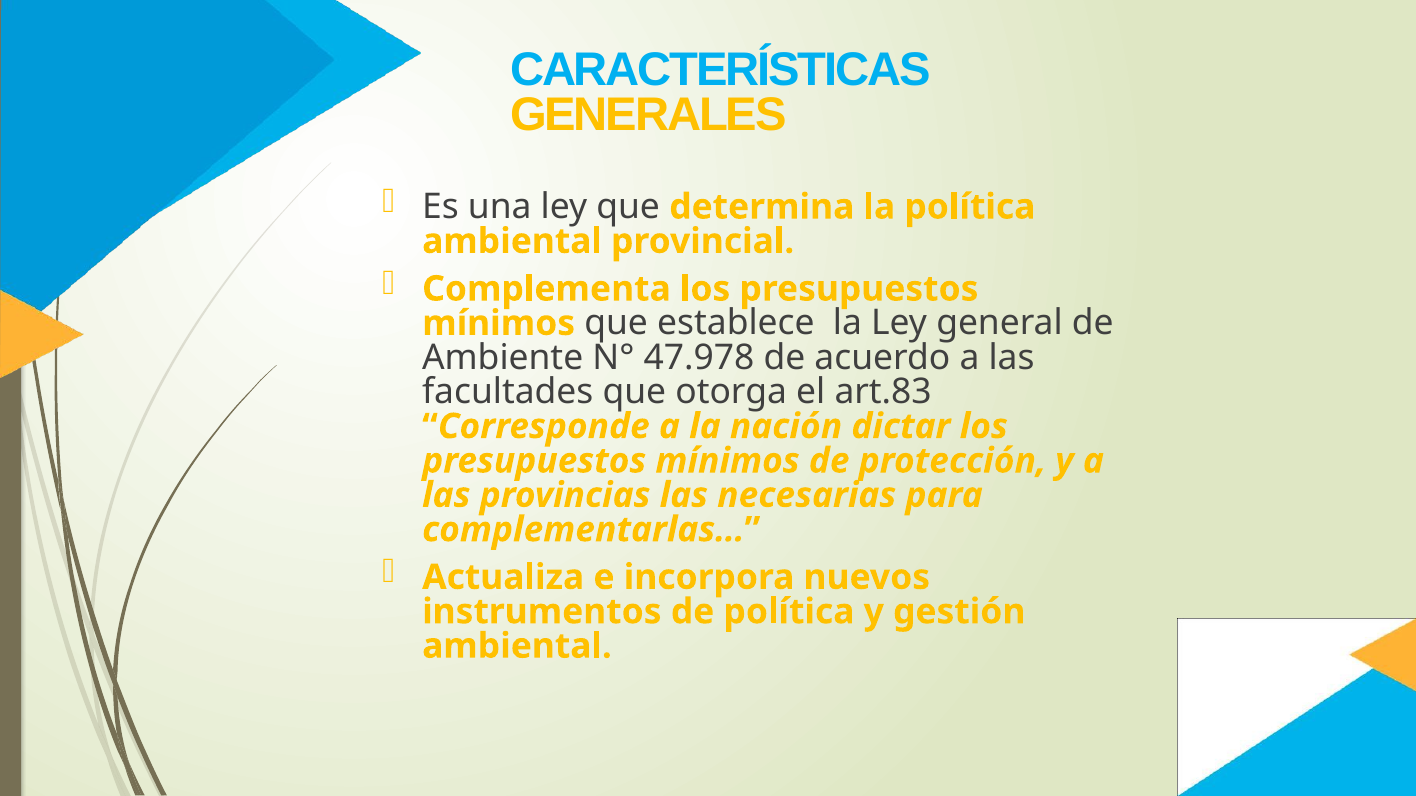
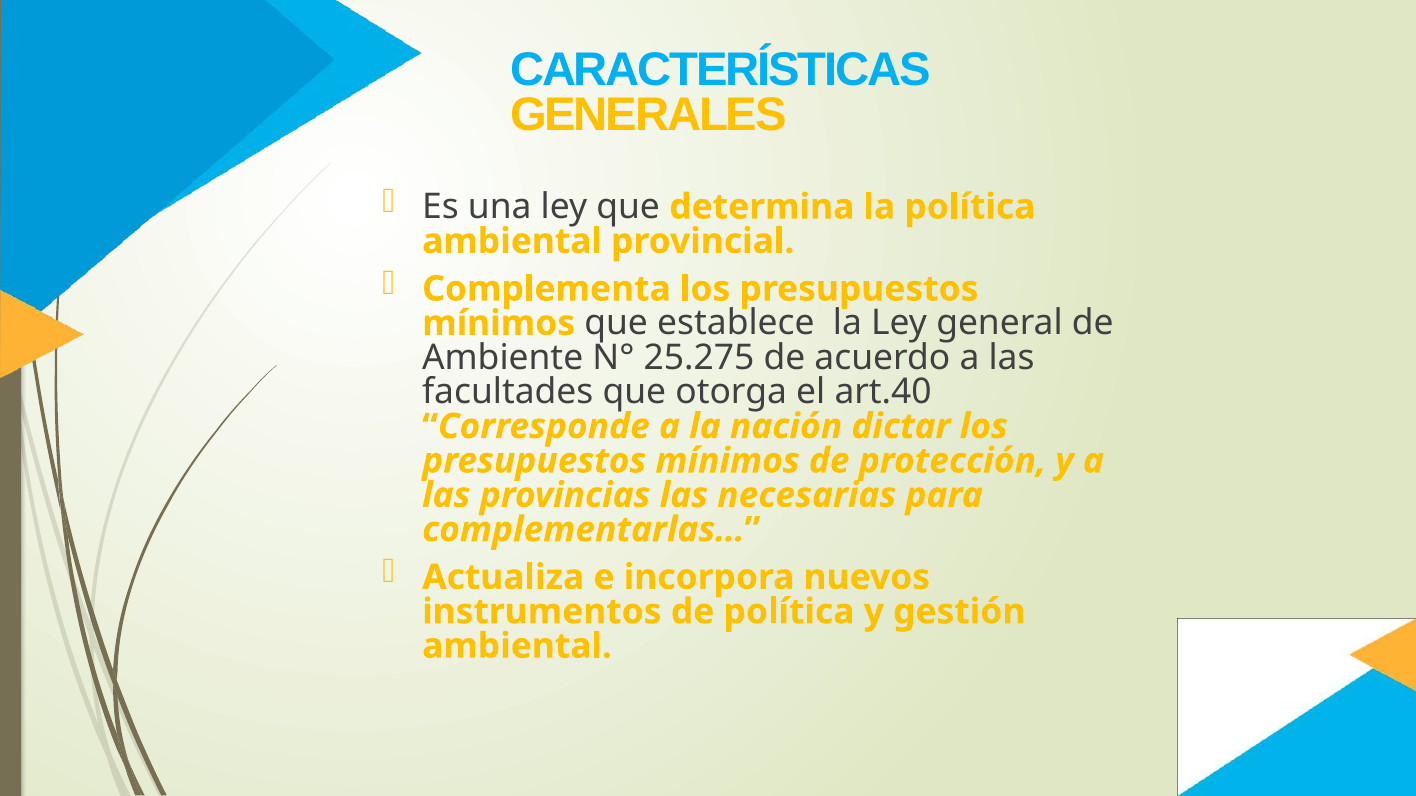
47.978: 47.978 -> 25.275
art.83: art.83 -> art.40
